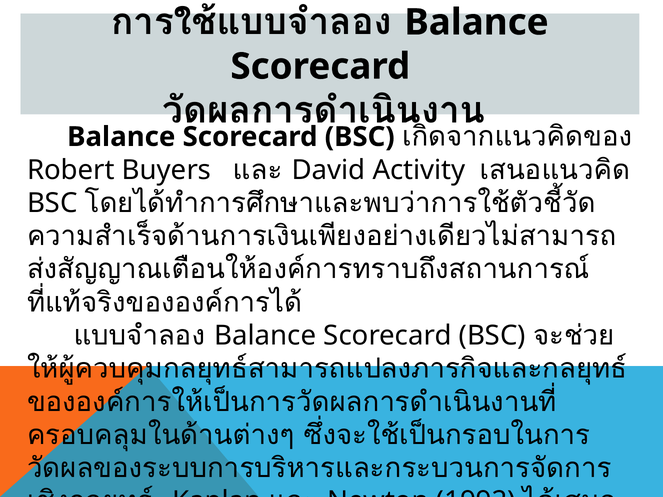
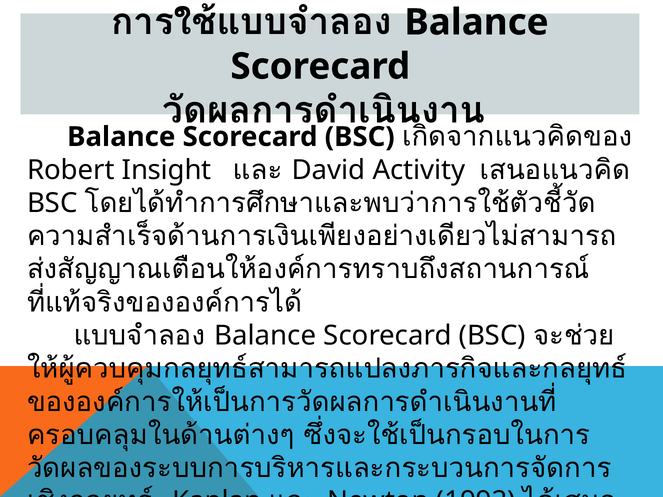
Buyers: Buyers -> Insight
